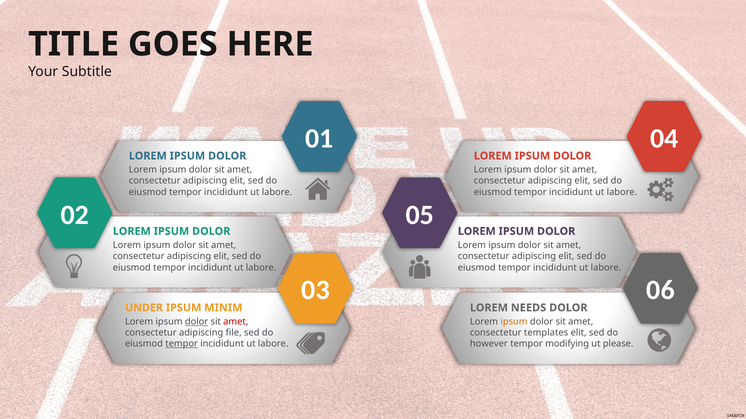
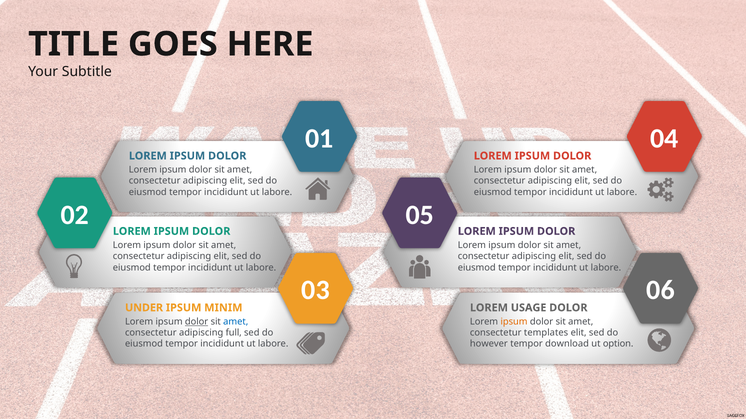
NEEDS: NEEDS -> USAGE
amet at (236, 322) colour: red -> blue
file: file -> full
tempor at (182, 344) underline: present -> none
modifying: modifying -> download
please: please -> option
